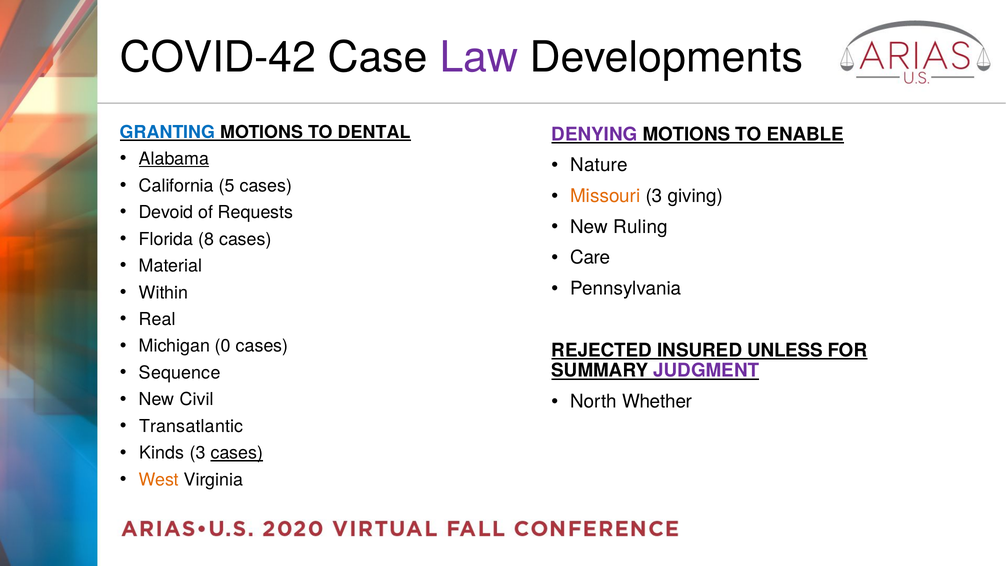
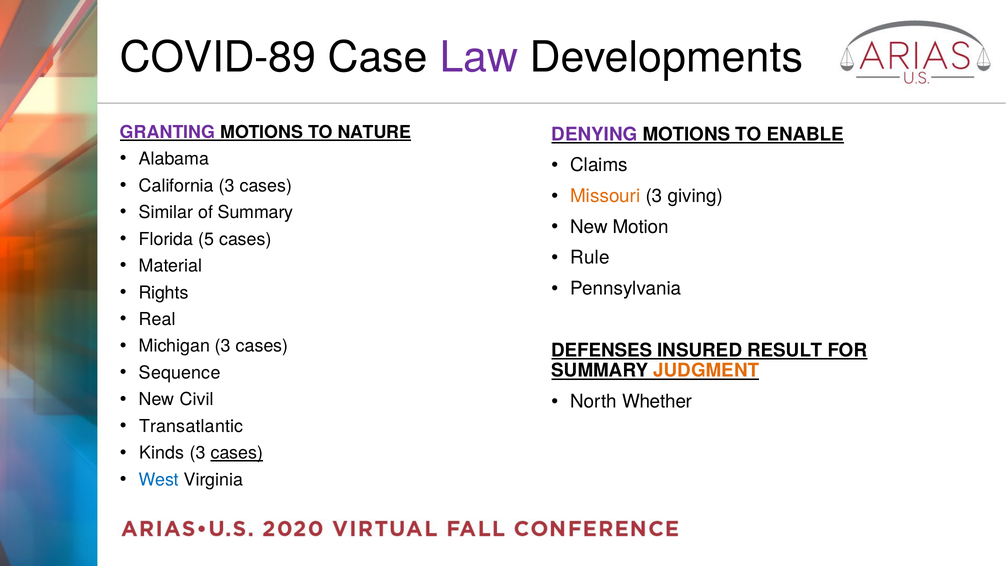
COVID-42: COVID-42 -> COVID-89
GRANTING colour: blue -> purple
DENTAL: DENTAL -> NATURE
Alabama underline: present -> none
Nature: Nature -> Claims
California 5: 5 -> 3
Devoid: Devoid -> Similar
of Requests: Requests -> Summary
Ruling: Ruling -> Motion
8: 8 -> 5
Care: Care -> Rule
Within: Within -> Rights
Michigan 0: 0 -> 3
REJECTED: REJECTED -> DEFENSES
UNLESS: UNLESS -> RESULT
JUDGMENT colour: purple -> orange
West colour: orange -> blue
